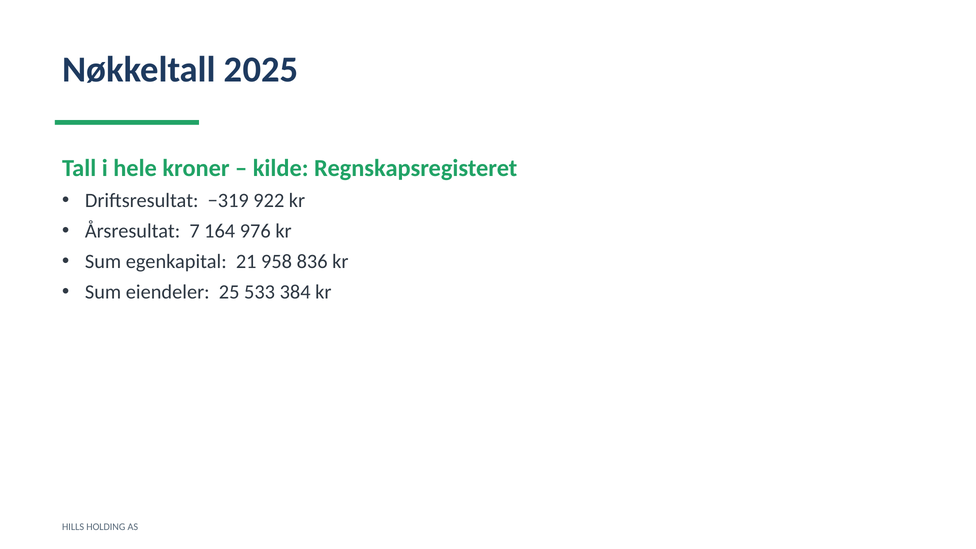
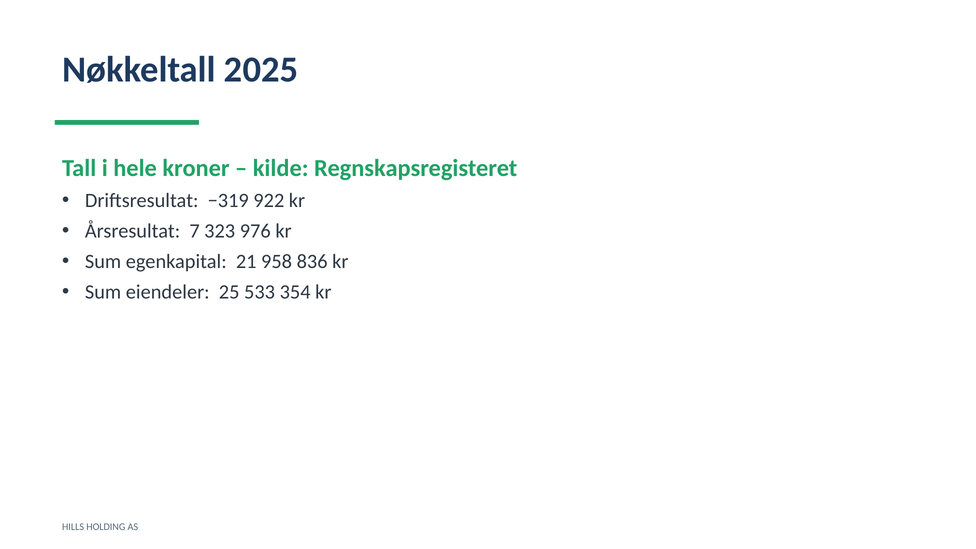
164: 164 -> 323
384: 384 -> 354
